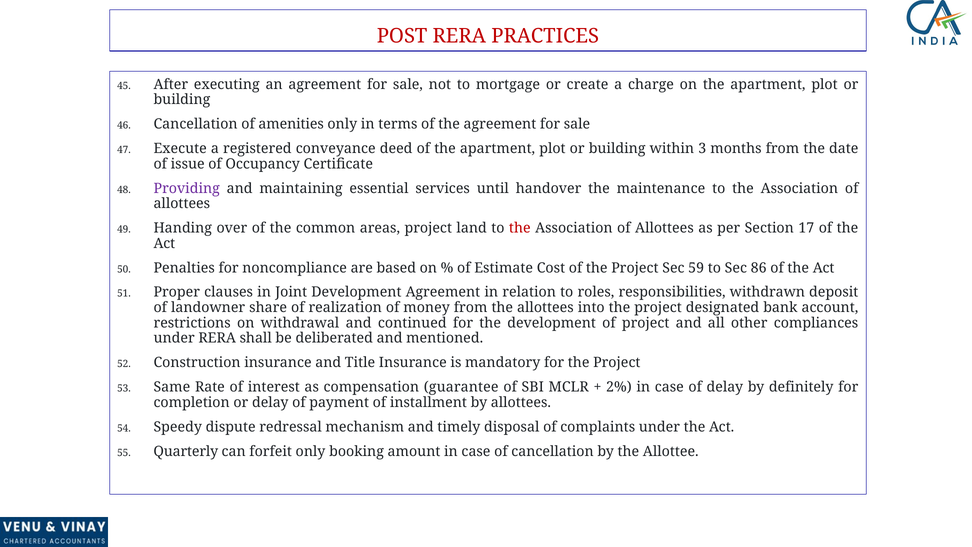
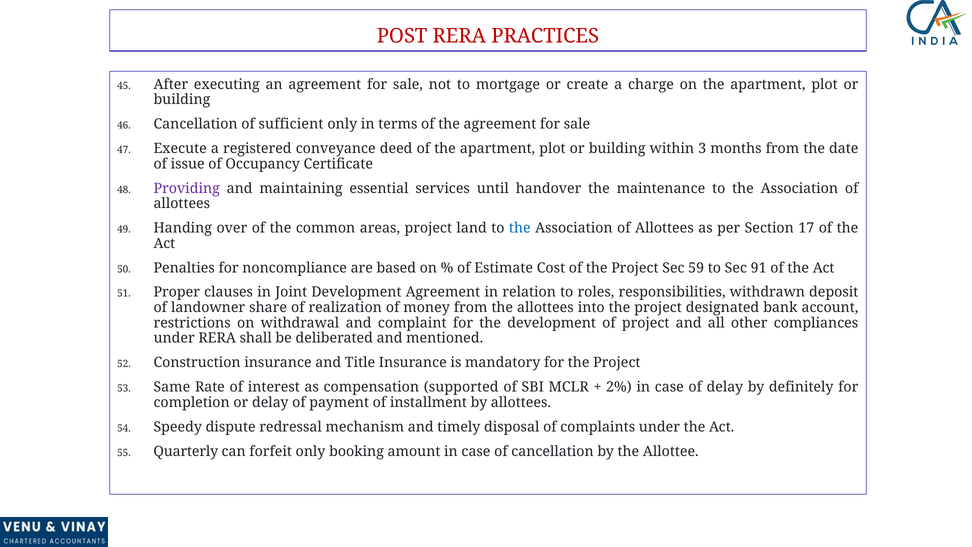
amenities: amenities -> sufficient
the at (520, 228) colour: red -> blue
86: 86 -> 91
continued: continued -> complaint
guarantee: guarantee -> supported
